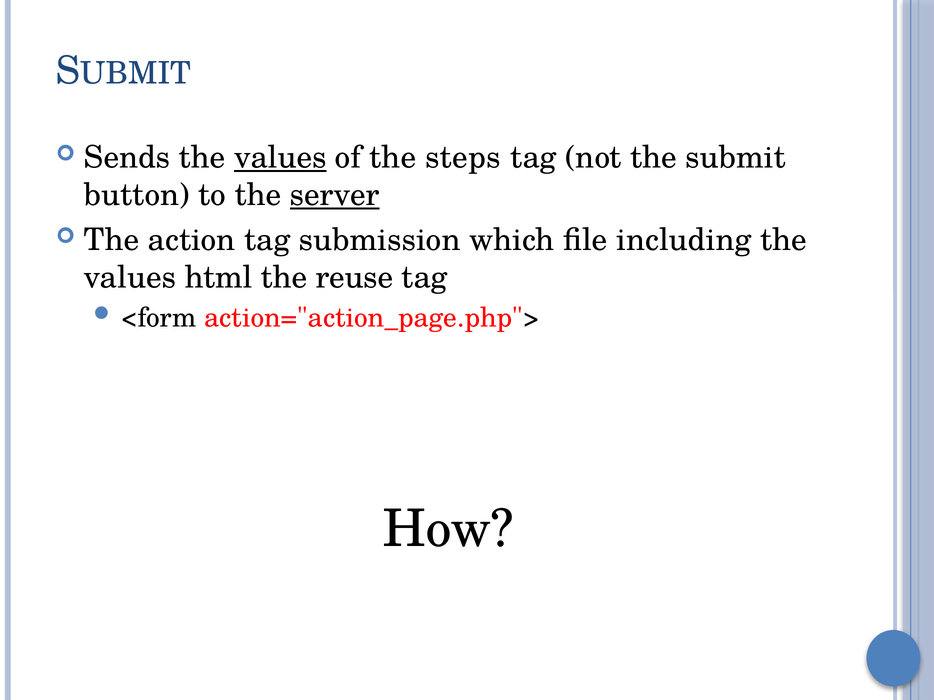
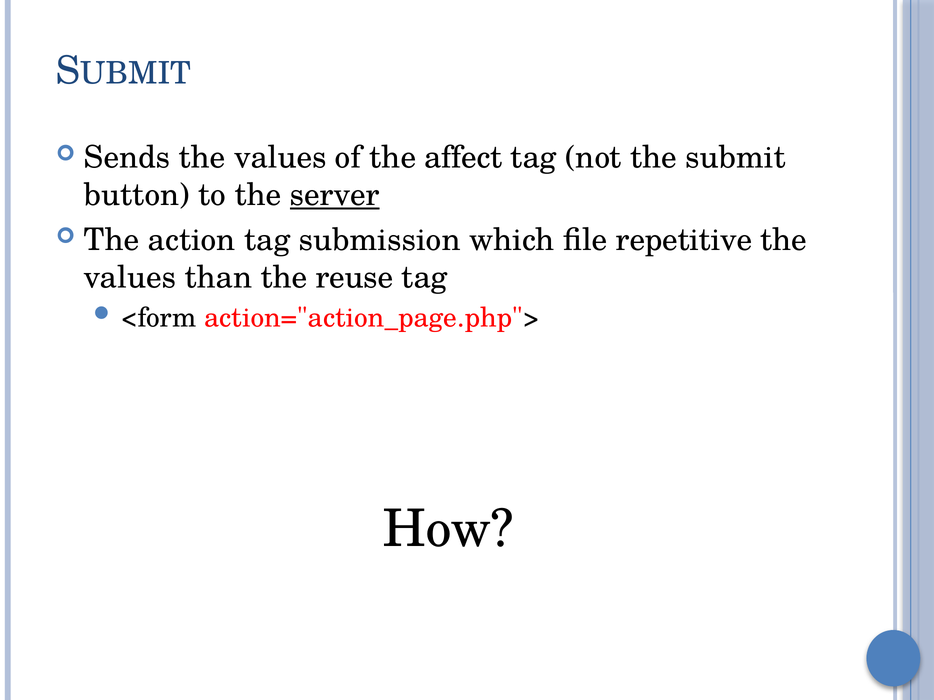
values at (280, 158) underline: present -> none
steps: steps -> affect
including: including -> repetitive
html: html -> than
